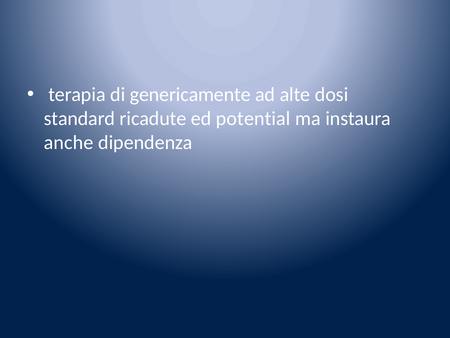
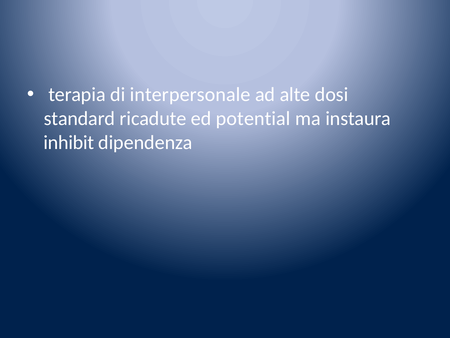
genericamente: genericamente -> interpersonale
anche: anche -> inhibit
